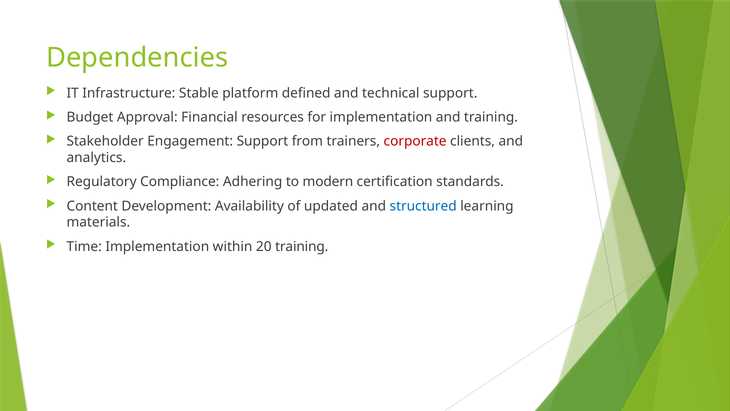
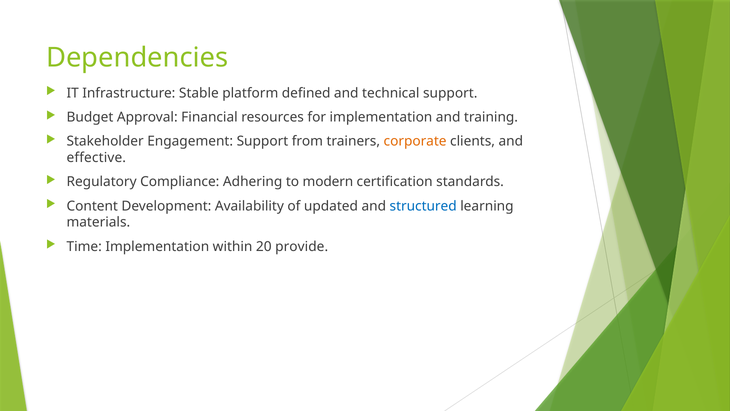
corporate colour: red -> orange
analytics: analytics -> effective
20 training: training -> provide
